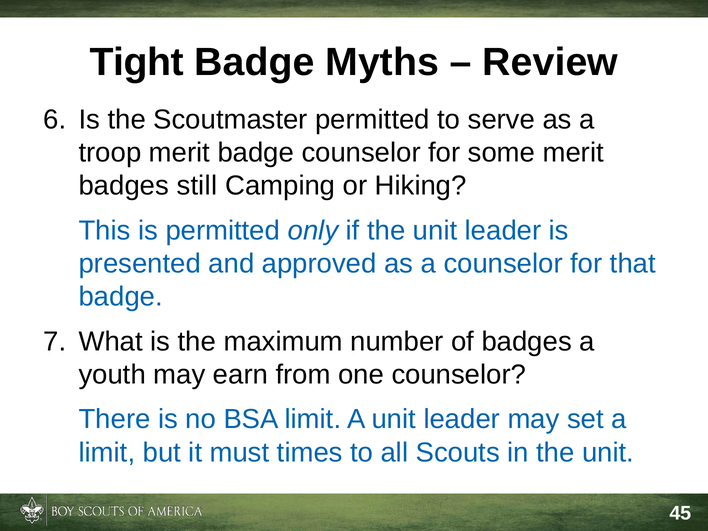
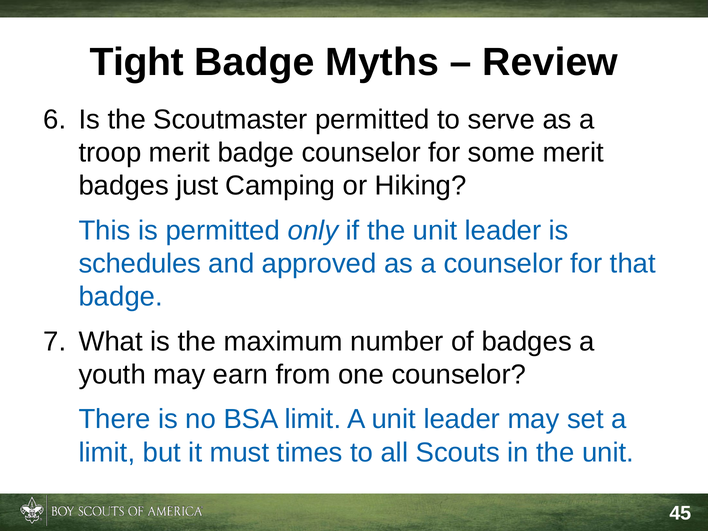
still: still -> just
presented: presented -> schedules
